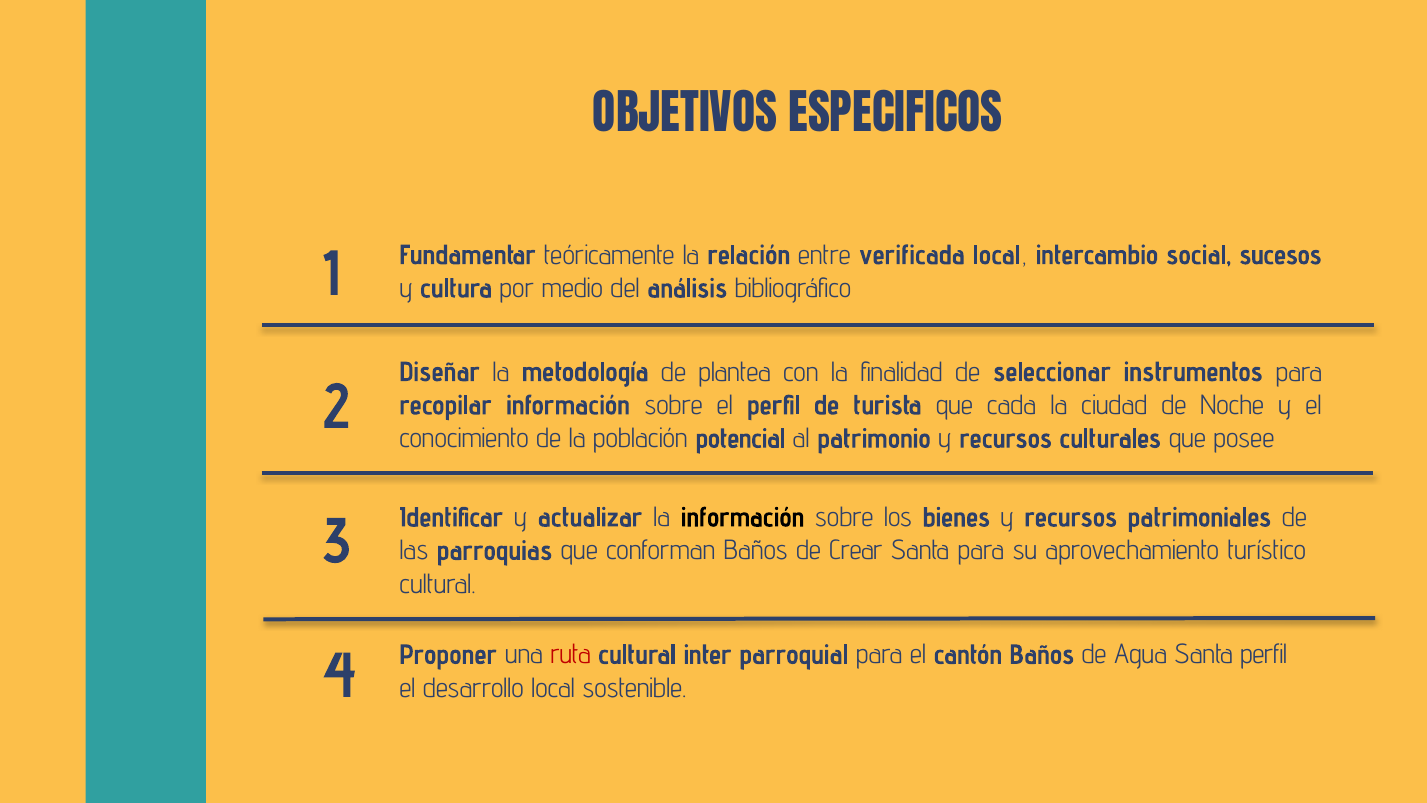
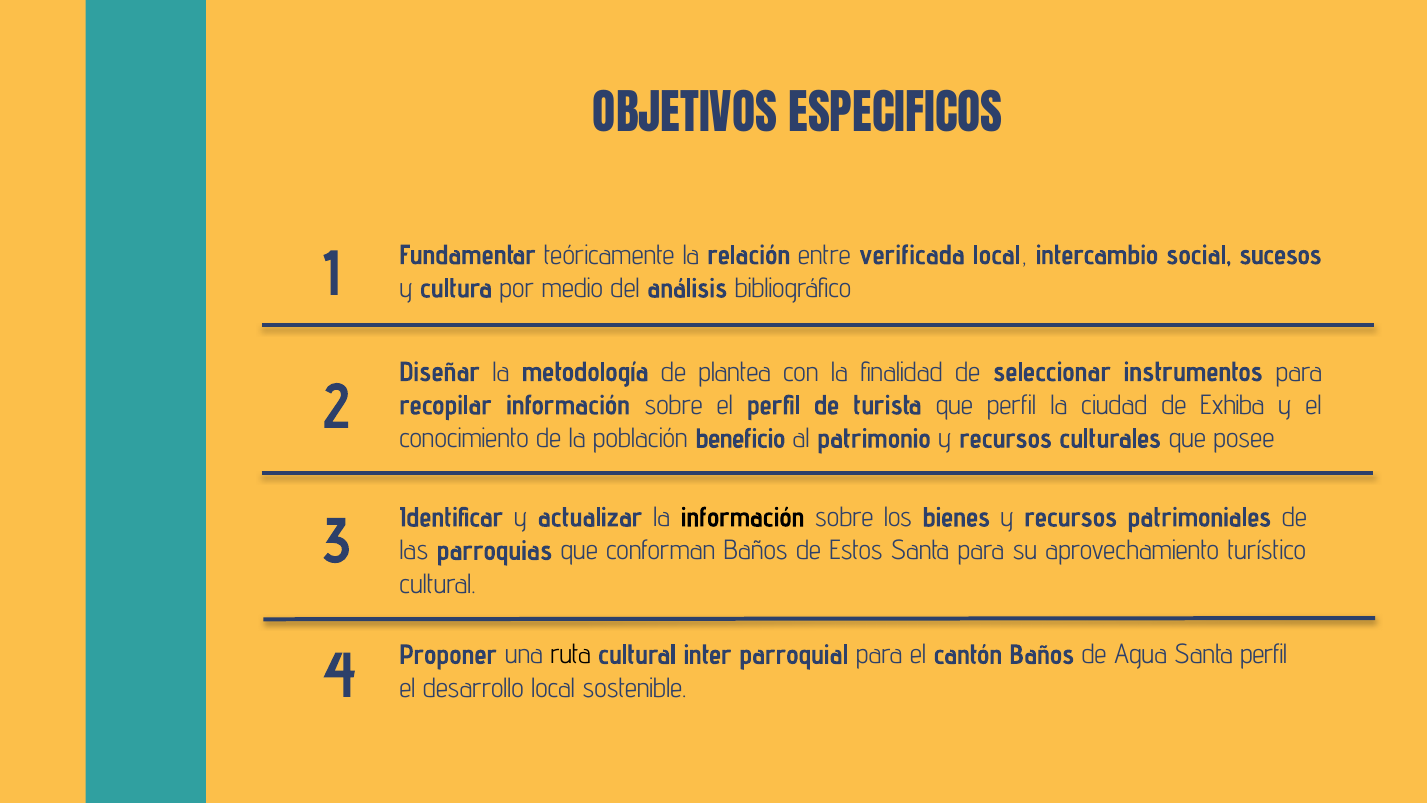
que cada: cada -> perfil
Noche: Noche -> Exhiba
potencial: potencial -> beneficio
Crear: Crear -> Estos
ruta colour: red -> black
